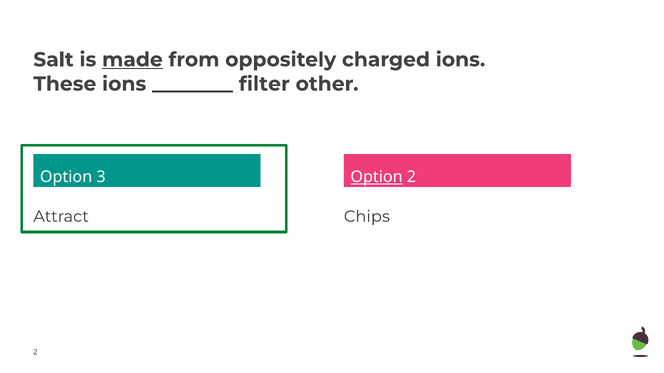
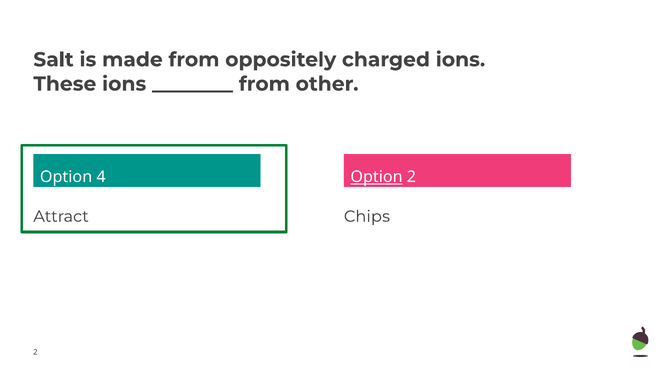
made underline: present -> none
filter at (264, 84): filter -> from
3: 3 -> 4
